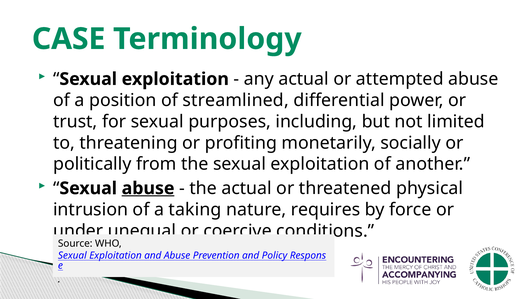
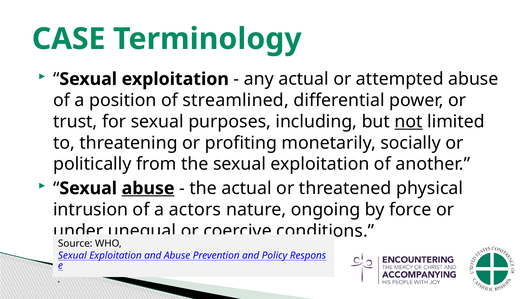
not underline: none -> present
taking: taking -> actors
requires: requires -> ongoing
